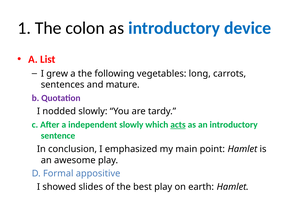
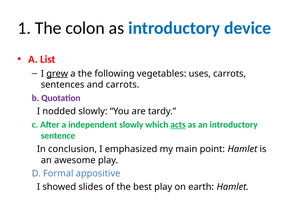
grew underline: none -> present
long: long -> uses
and mature: mature -> carrots
